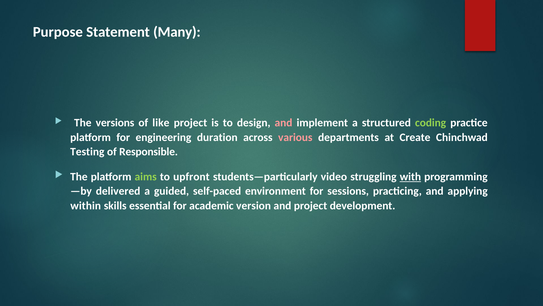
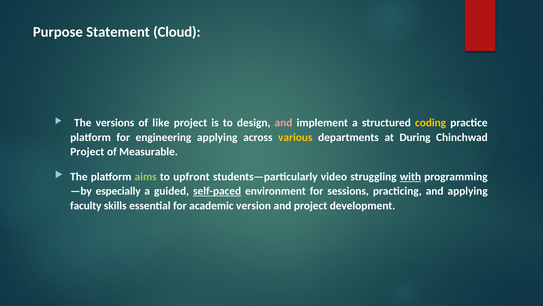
Many: Many -> Cloud
coding colour: light green -> yellow
engineering duration: duration -> applying
various colour: pink -> yellow
Create: Create -> During
Testing at (87, 152): Testing -> Project
Responsible: Responsible -> Measurable
delivered: delivered -> especially
self-paced underline: none -> present
within: within -> faculty
